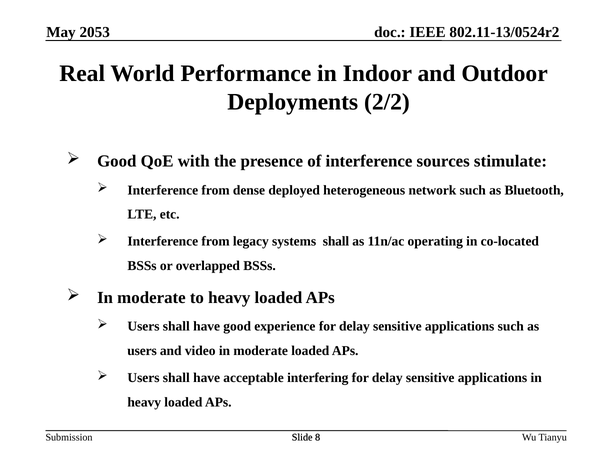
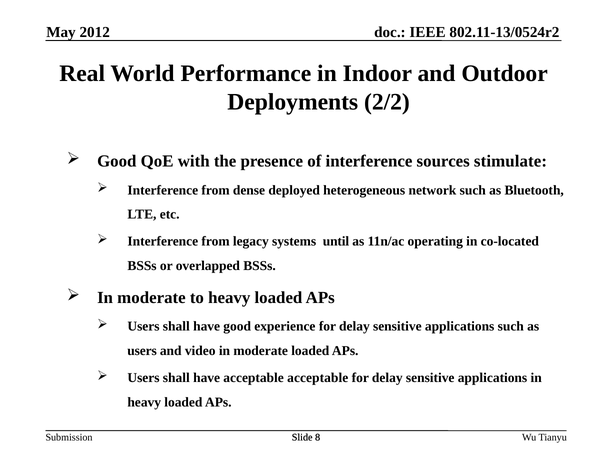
2053: 2053 -> 2012
systems shall: shall -> until
acceptable interfering: interfering -> acceptable
